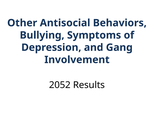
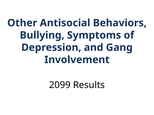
2052: 2052 -> 2099
